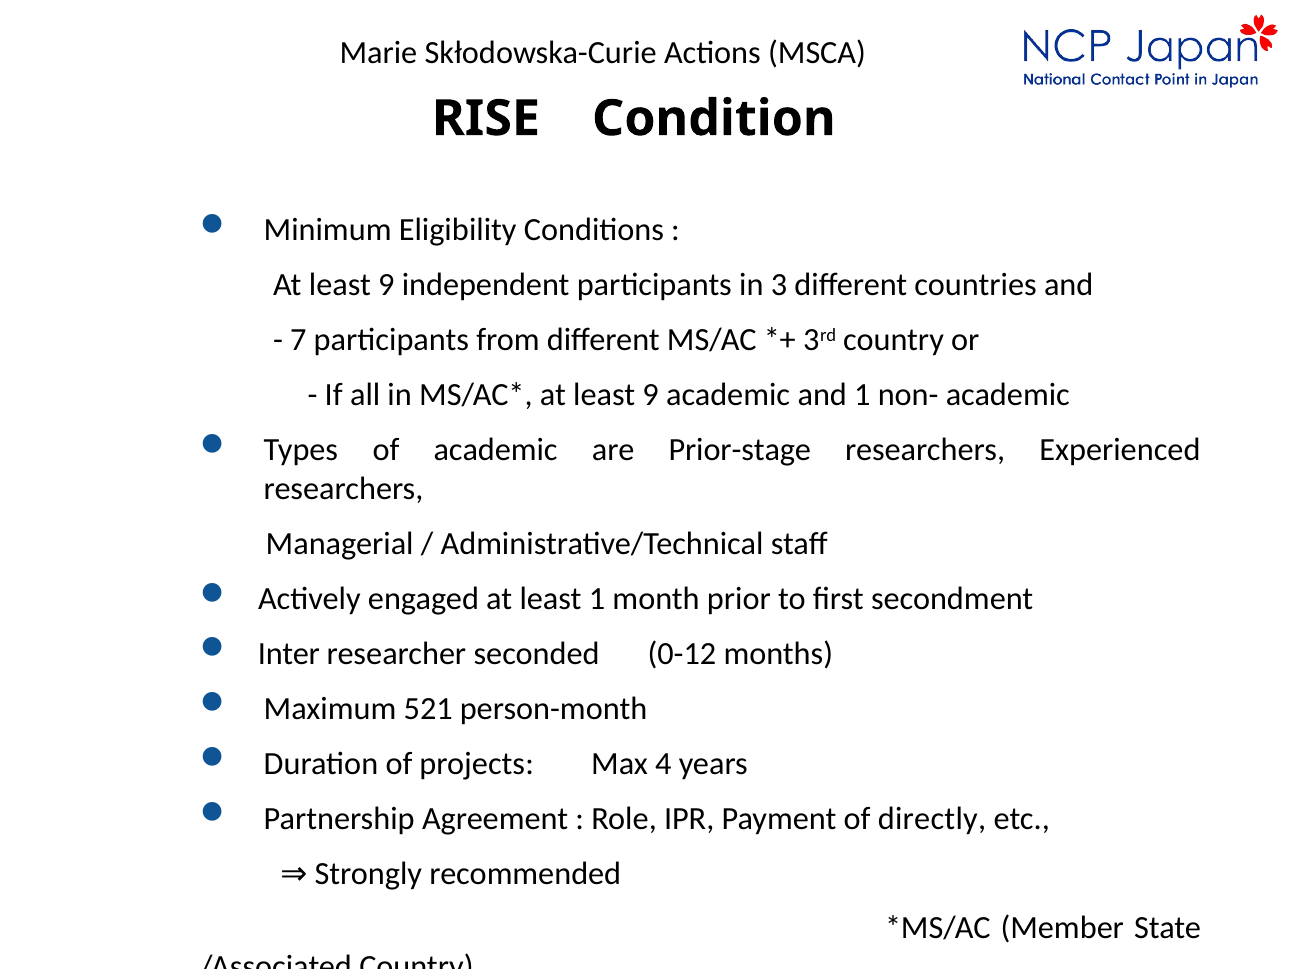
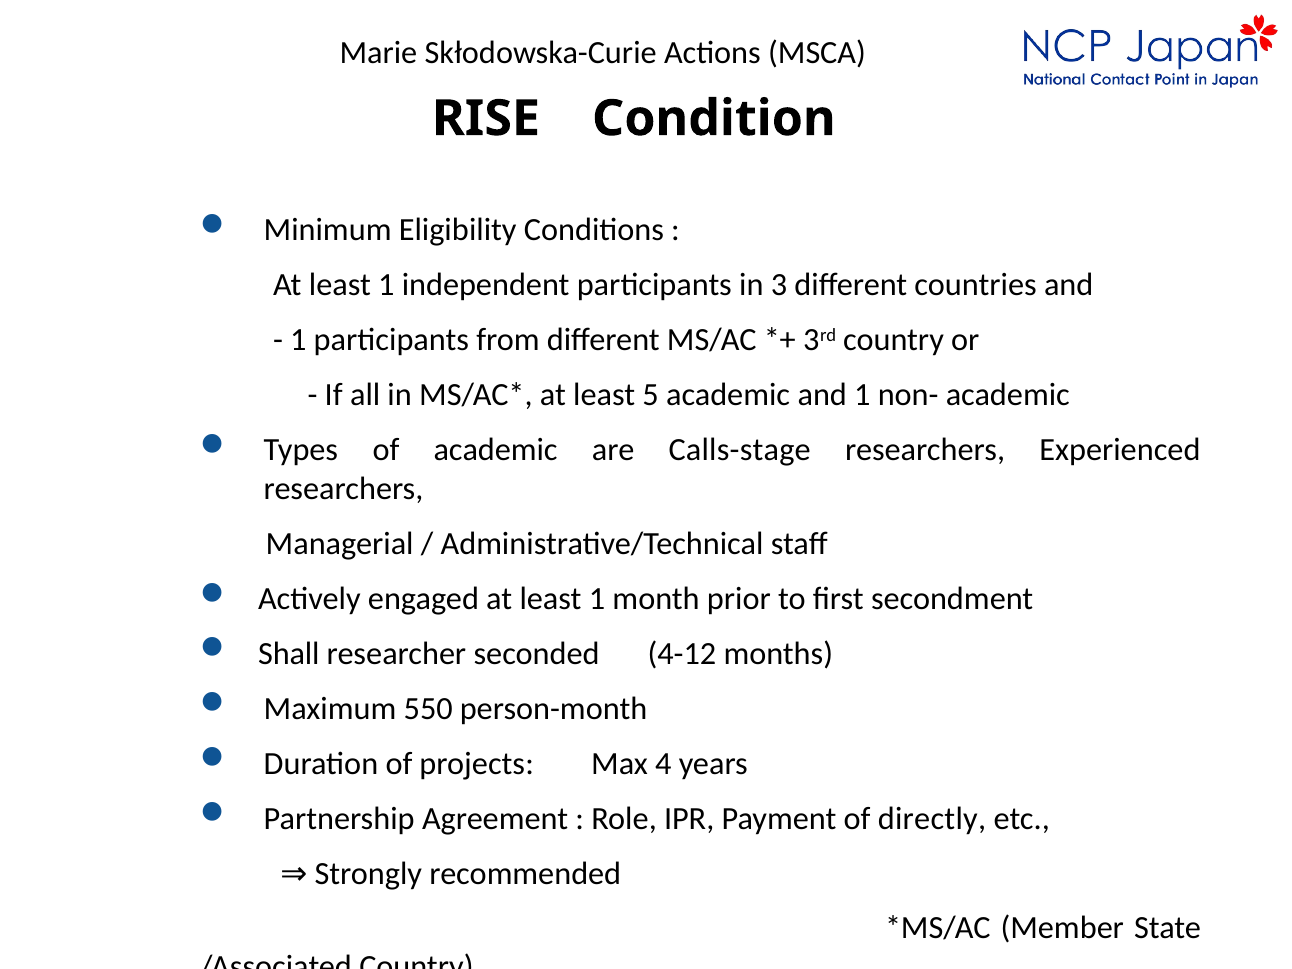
9 at (386, 285): 9 -> 1
7 at (298, 340): 7 -> 1
9 at (651, 395): 9 -> 5
Prior-stage: Prior-stage -> Calls-stage
Inter: Inter -> Shall
0-12: 0-12 -> 4-12
521: 521 -> 550
